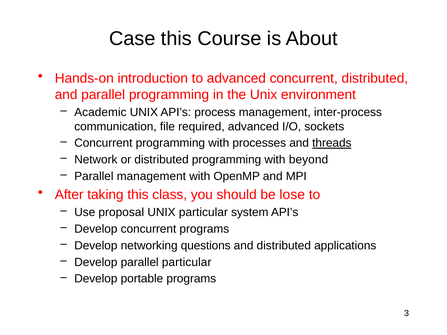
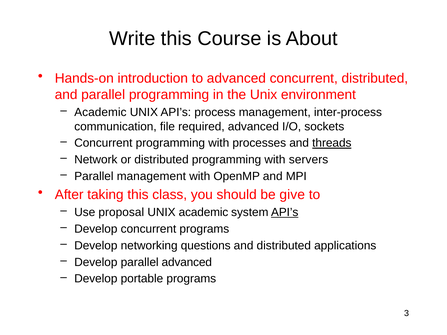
Case: Case -> Write
beyond: beyond -> servers
lose: lose -> give
UNIX particular: particular -> academic
API’s at (285, 212) underline: none -> present
parallel particular: particular -> advanced
